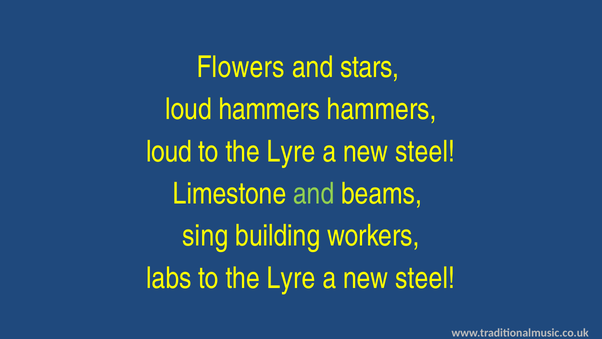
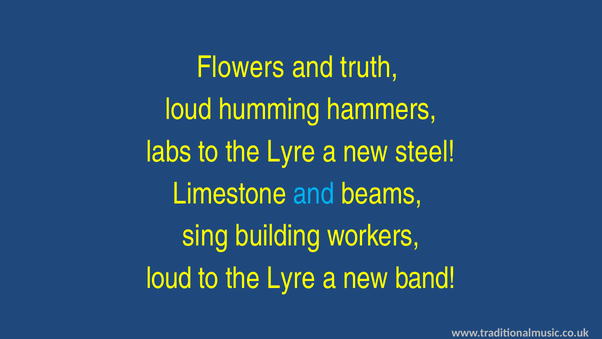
stars: stars -> truth
loud hammers: hammers -> humming
loud at (169, 152): loud -> labs
and at (314, 194) colour: light green -> light blue
labs at (169, 278): labs -> loud
steel at (425, 278): steel -> band
